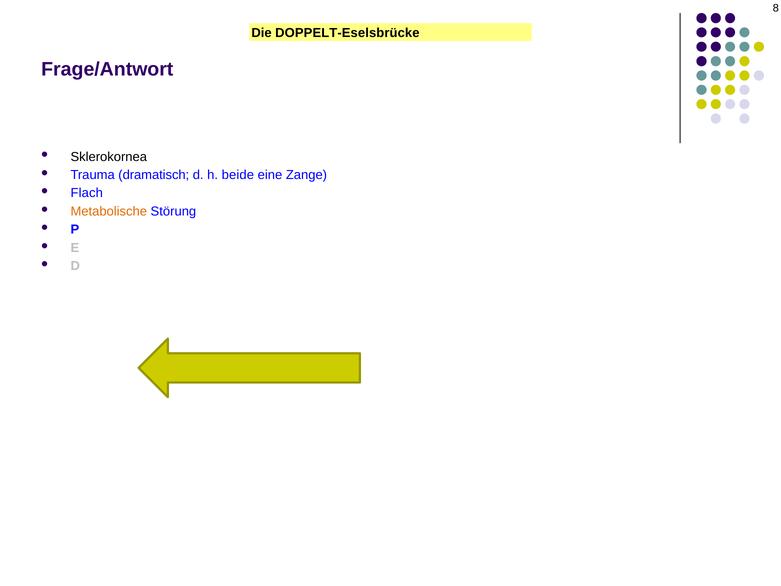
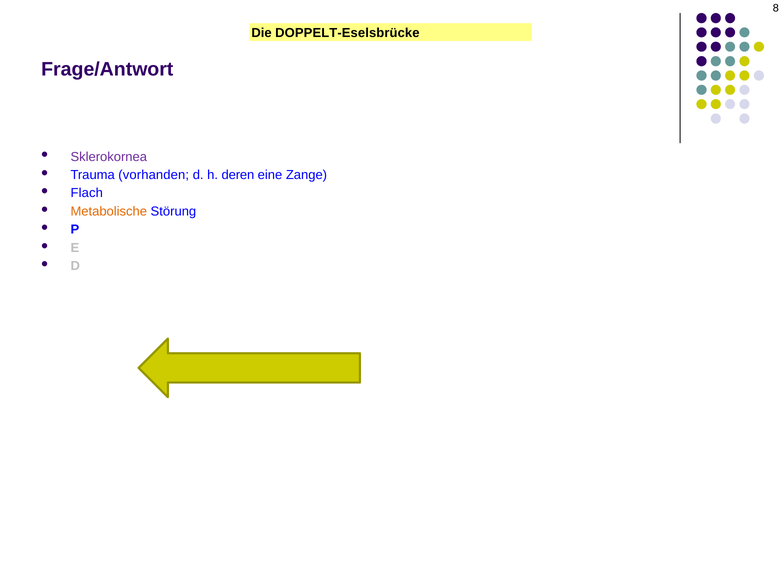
Sklerokornea colour: black -> purple
dramatisch: dramatisch -> vorhanden
beide: beide -> deren
